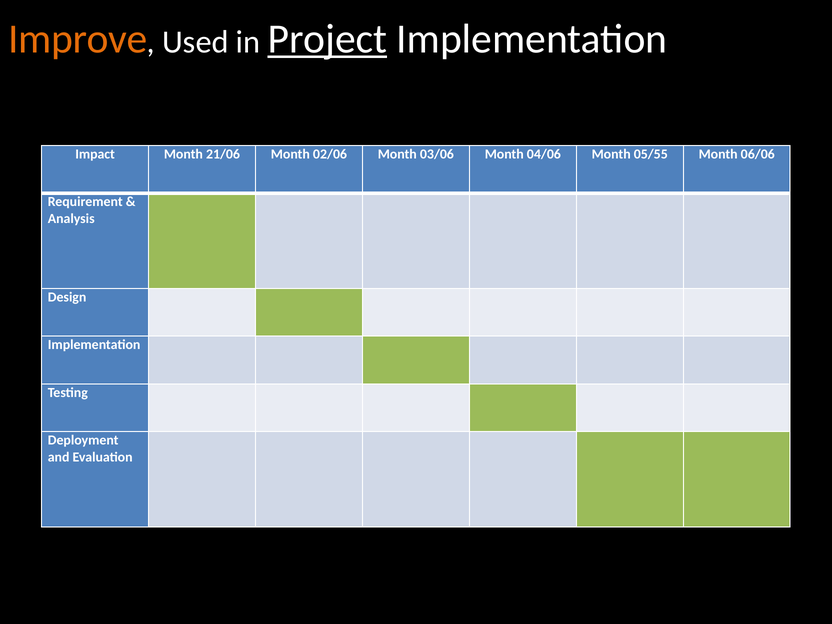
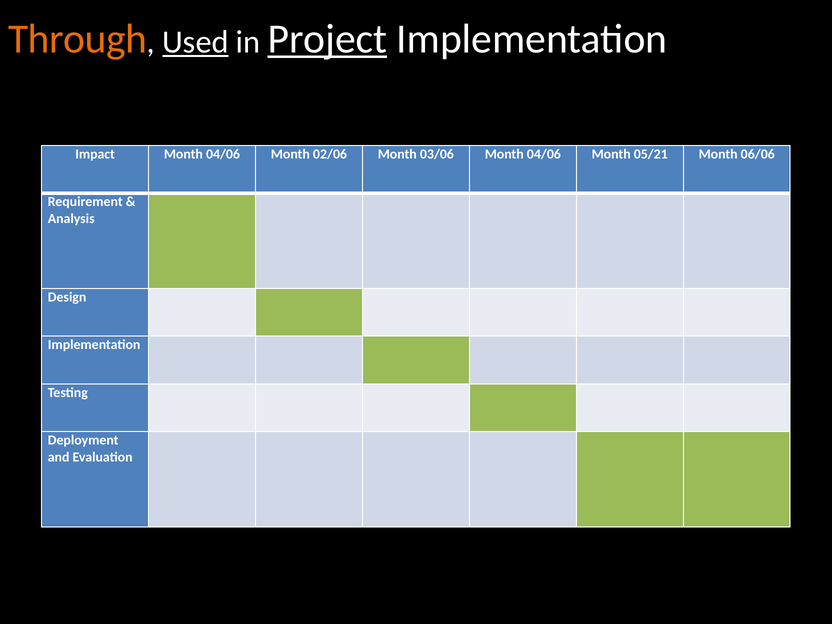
Improve: Improve -> Through
Used underline: none -> present
21/06 at (223, 154): 21/06 -> 04/06
05/55: 05/55 -> 05/21
